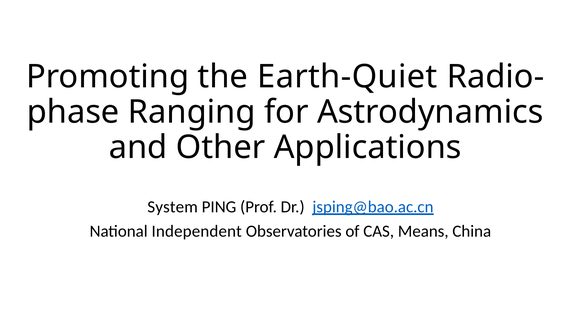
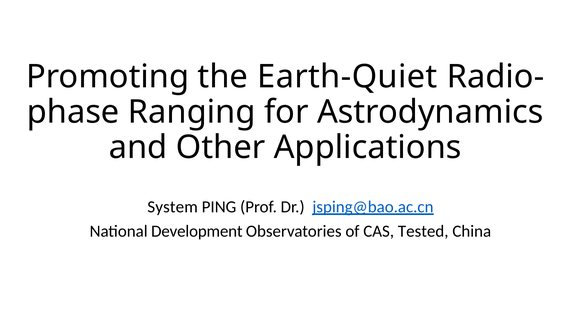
Independent: Independent -> Development
Means: Means -> Tested
